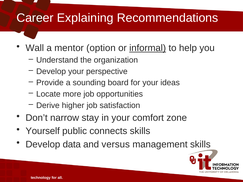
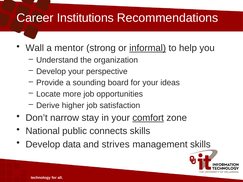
Explaining: Explaining -> Institutions
option: option -> strong
comfort underline: none -> present
Yourself: Yourself -> National
versus: versus -> strives
